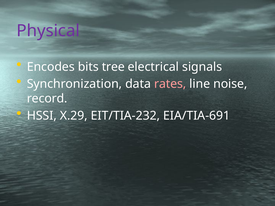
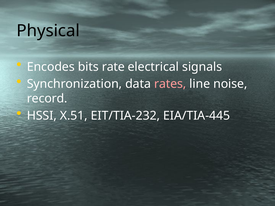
Physical colour: purple -> black
tree: tree -> rate
X.29: X.29 -> X.51
EIA/TIA-691: EIA/TIA-691 -> EIA/TIA-445
